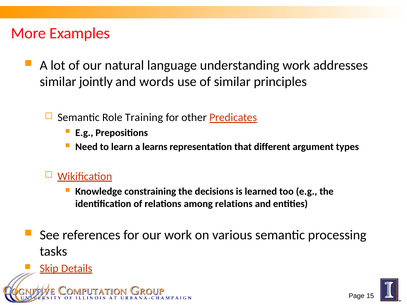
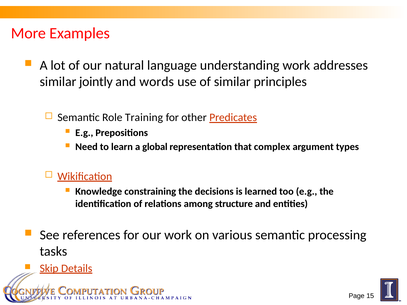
learns: learns -> global
different: different -> complex
among relations: relations -> structure
